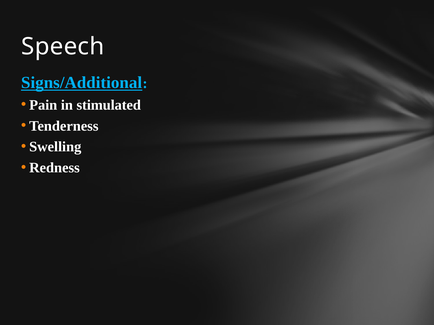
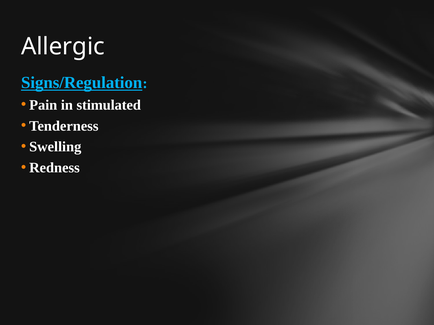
Speech: Speech -> Allergic
Signs/Additional: Signs/Additional -> Signs/Regulation
